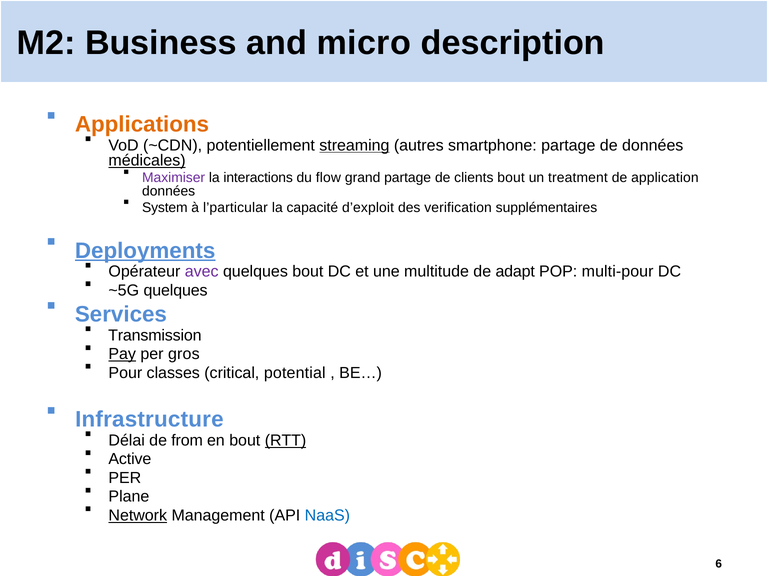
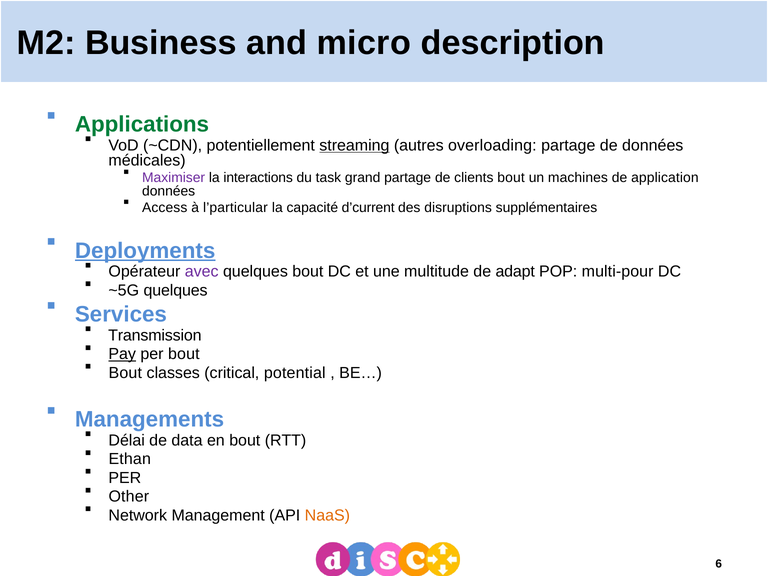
Applications colour: orange -> green
smartphone: smartphone -> overloading
médicales underline: present -> none
flow: flow -> task
treatment: treatment -> machines
System: System -> Access
d’exploit: d’exploit -> d’current
verification: verification -> disruptions
per gros: gros -> bout
Pour at (125, 373): Pour -> Bout
Infrastructure: Infrastructure -> Managements
from: from -> data
RTT underline: present -> none
Active: Active -> Ethan
Plane: Plane -> Other
Network underline: present -> none
NaaS colour: blue -> orange
